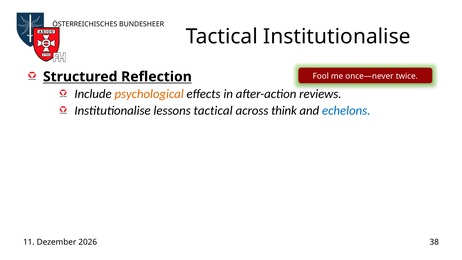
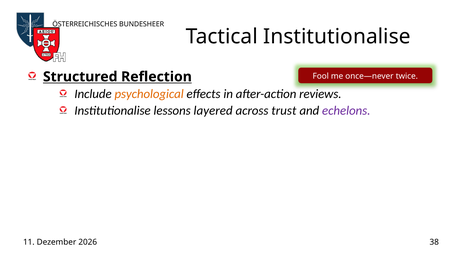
lessons tactical: tactical -> layered
think: think -> trust
echelons colour: blue -> purple
